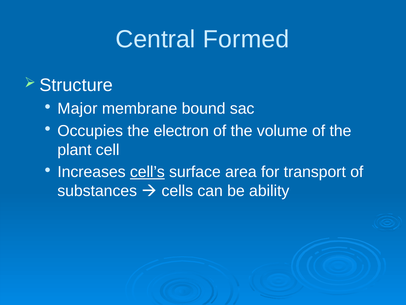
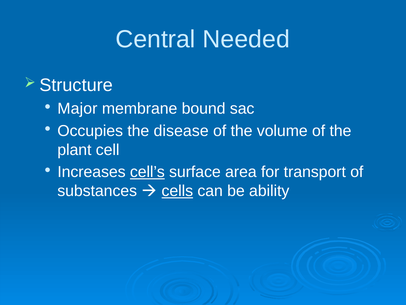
Formed: Formed -> Needed
electron: electron -> disease
cells underline: none -> present
